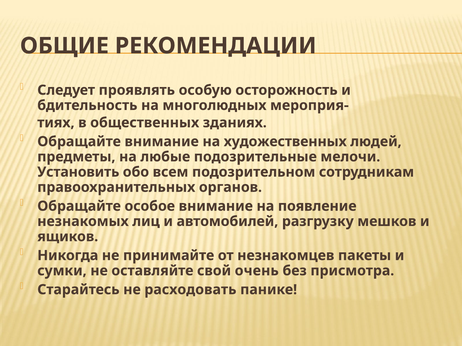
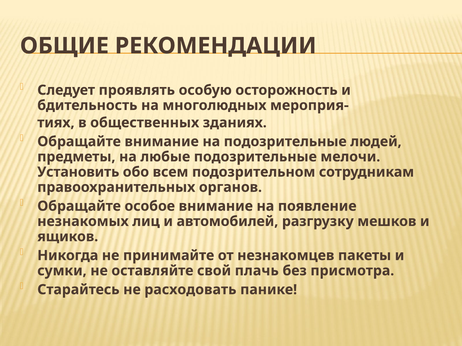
на художественных: художественных -> подозрительные
очень: очень -> плачь
